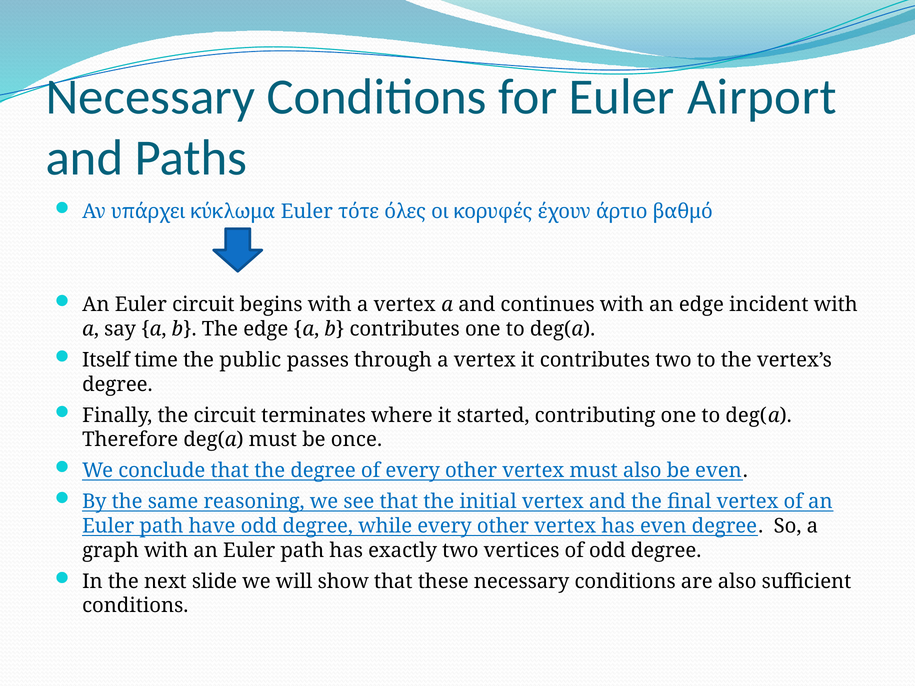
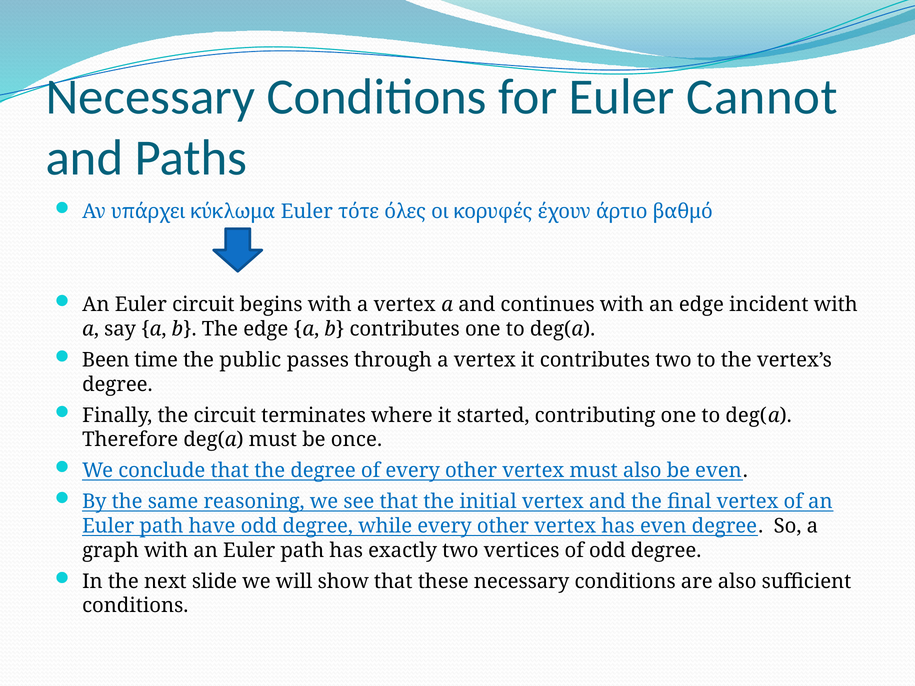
Airport: Airport -> Cannot
Itself: Itself -> Been
